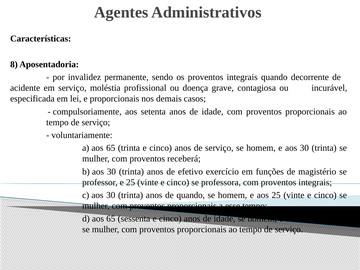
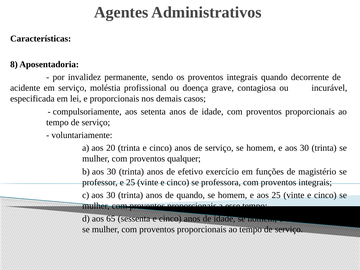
a aos 65: 65 -> 20
receberá: receberá -> qualquer
